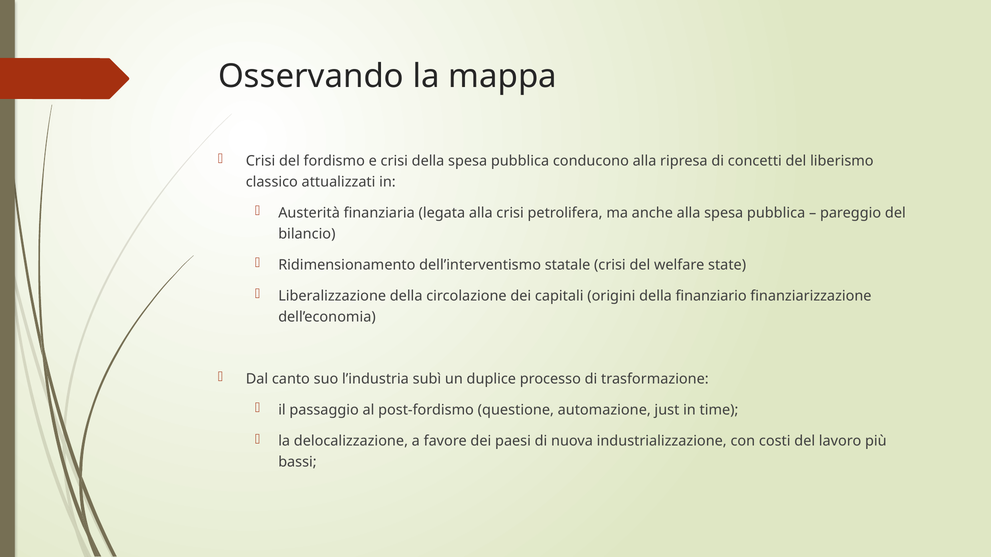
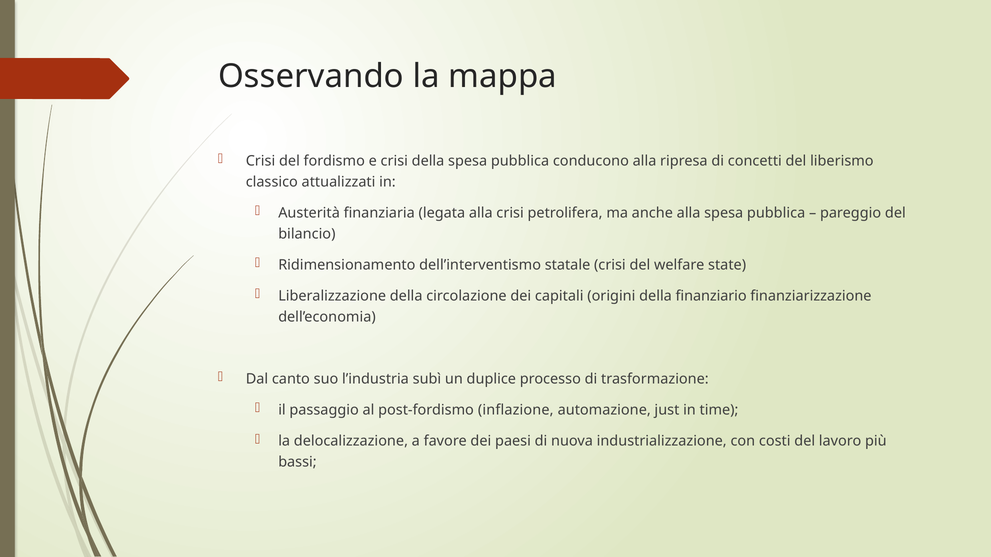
questione: questione -> inflazione
